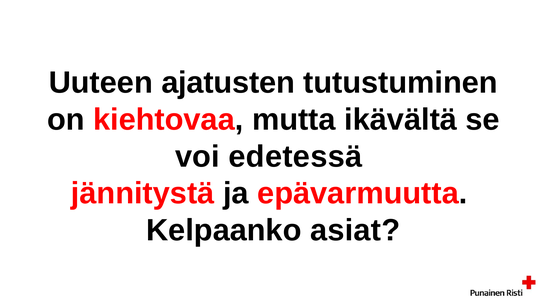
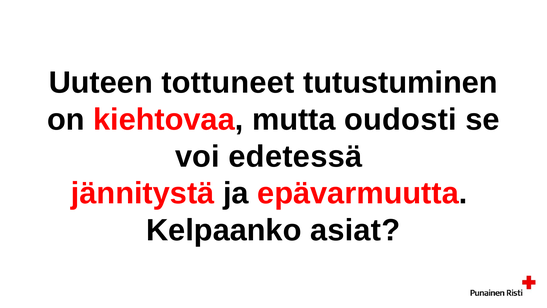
ajatusten: ajatusten -> tottuneet
ikävältä: ikävältä -> oudosti
